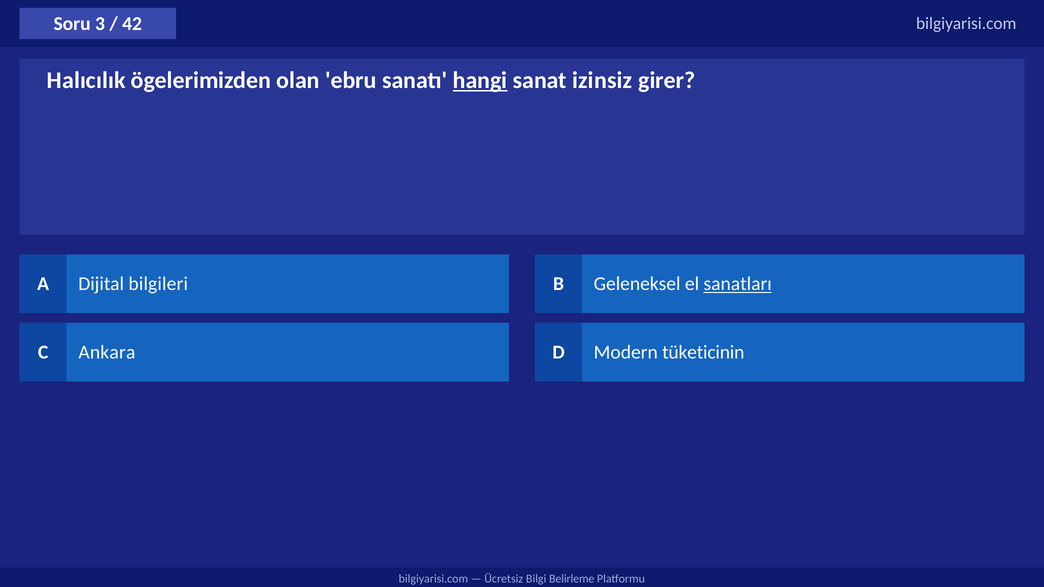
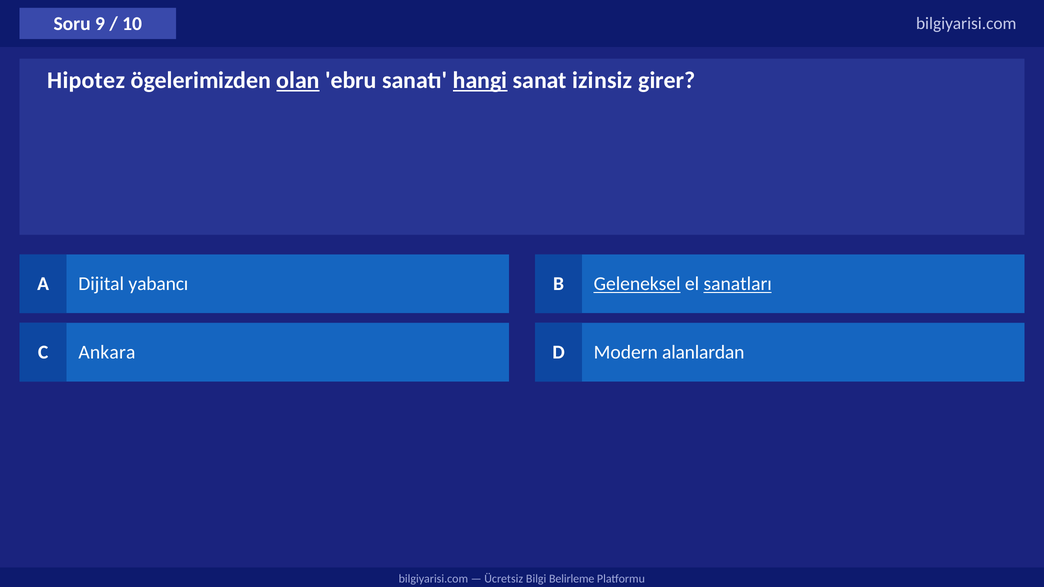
3: 3 -> 9
42: 42 -> 10
Halıcılık: Halıcılık -> Hipotez
olan underline: none -> present
bilgileri: bilgileri -> yabancı
Geleneksel underline: none -> present
tüketicinin: tüketicinin -> alanlardan
